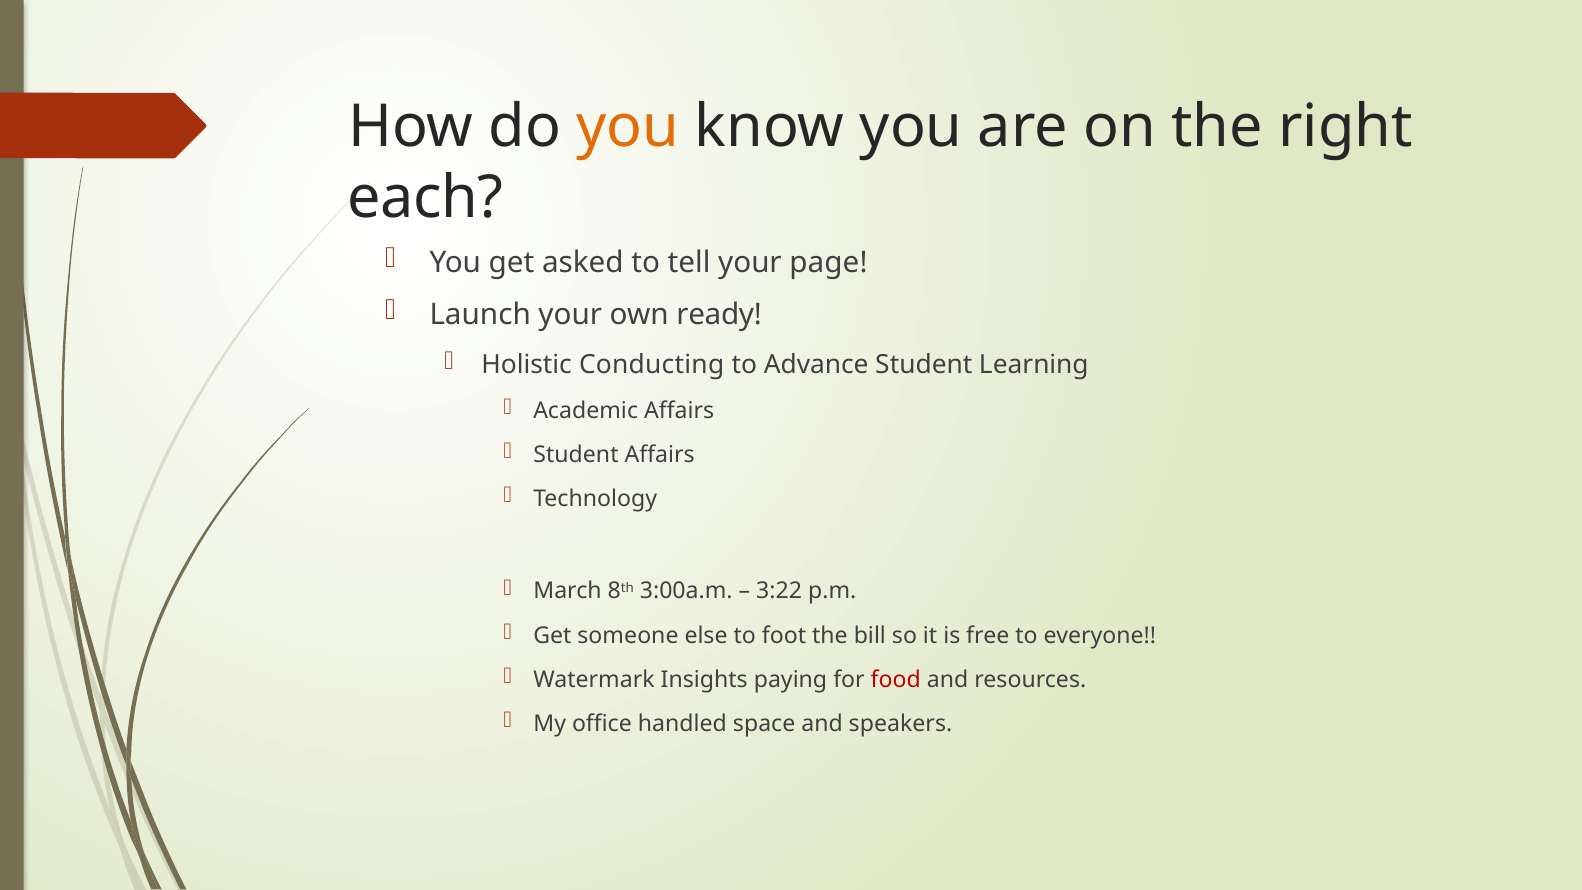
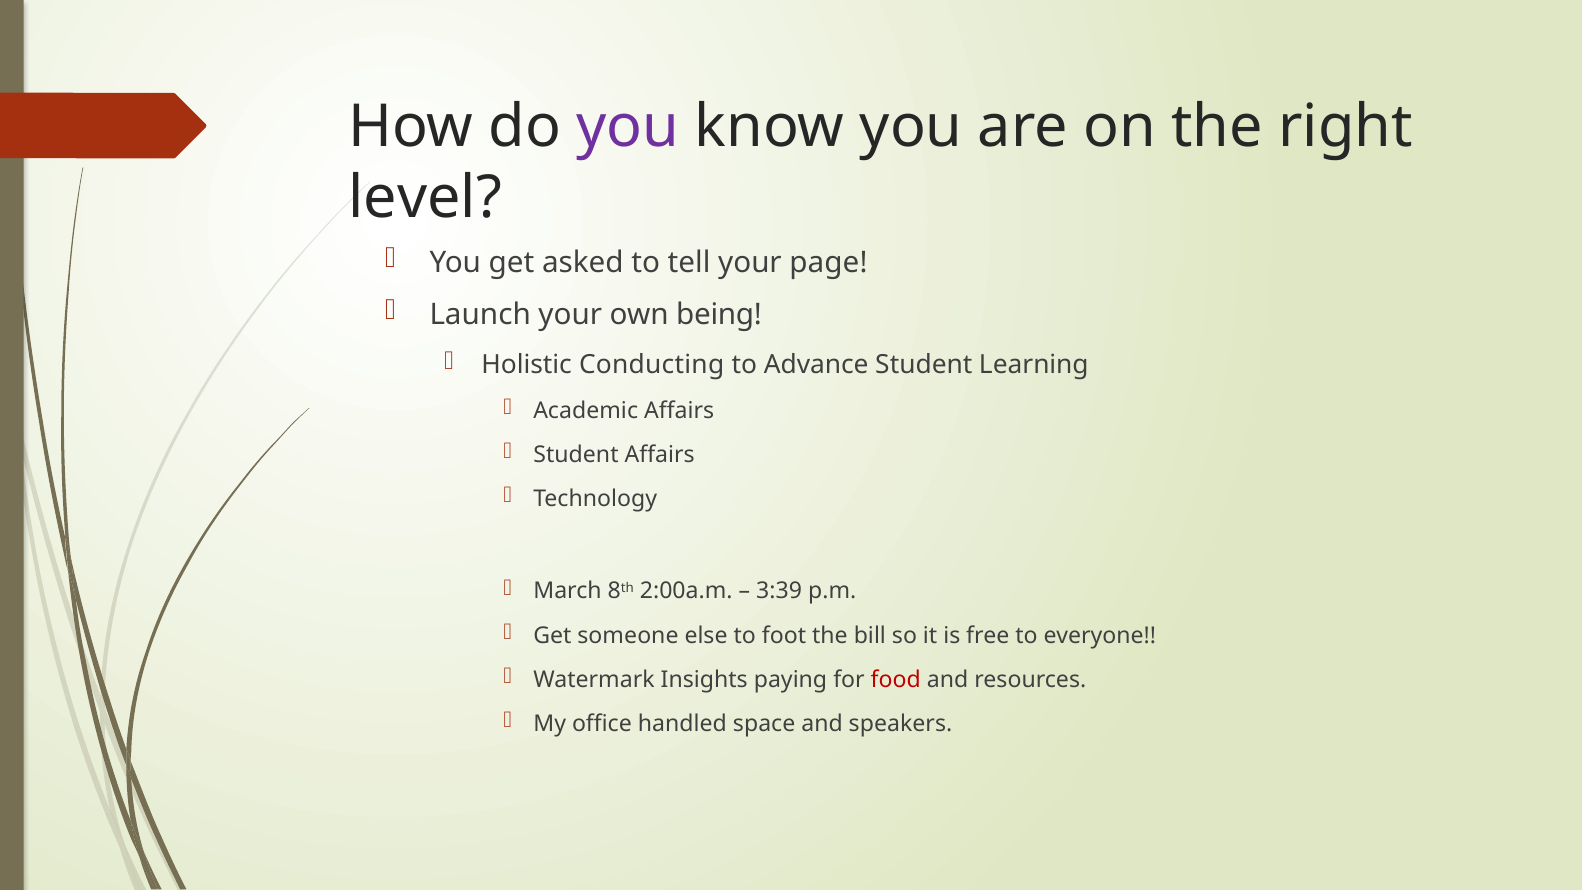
you at (628, 127) colour: orange -> purple
each: each -> level
ready: ready -> being
3:00a.m: 3:00a.m -> 2:00a.m
3:22: 3:22 -> 3:39
